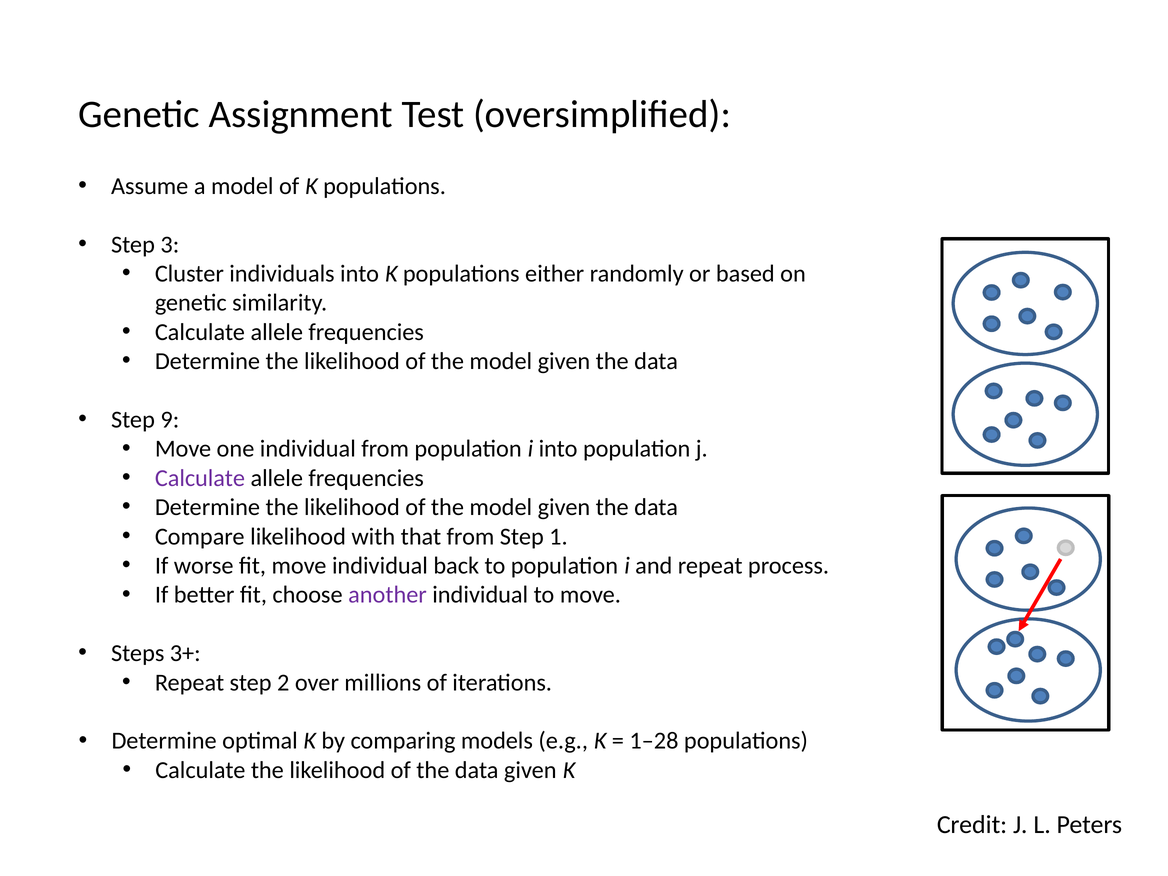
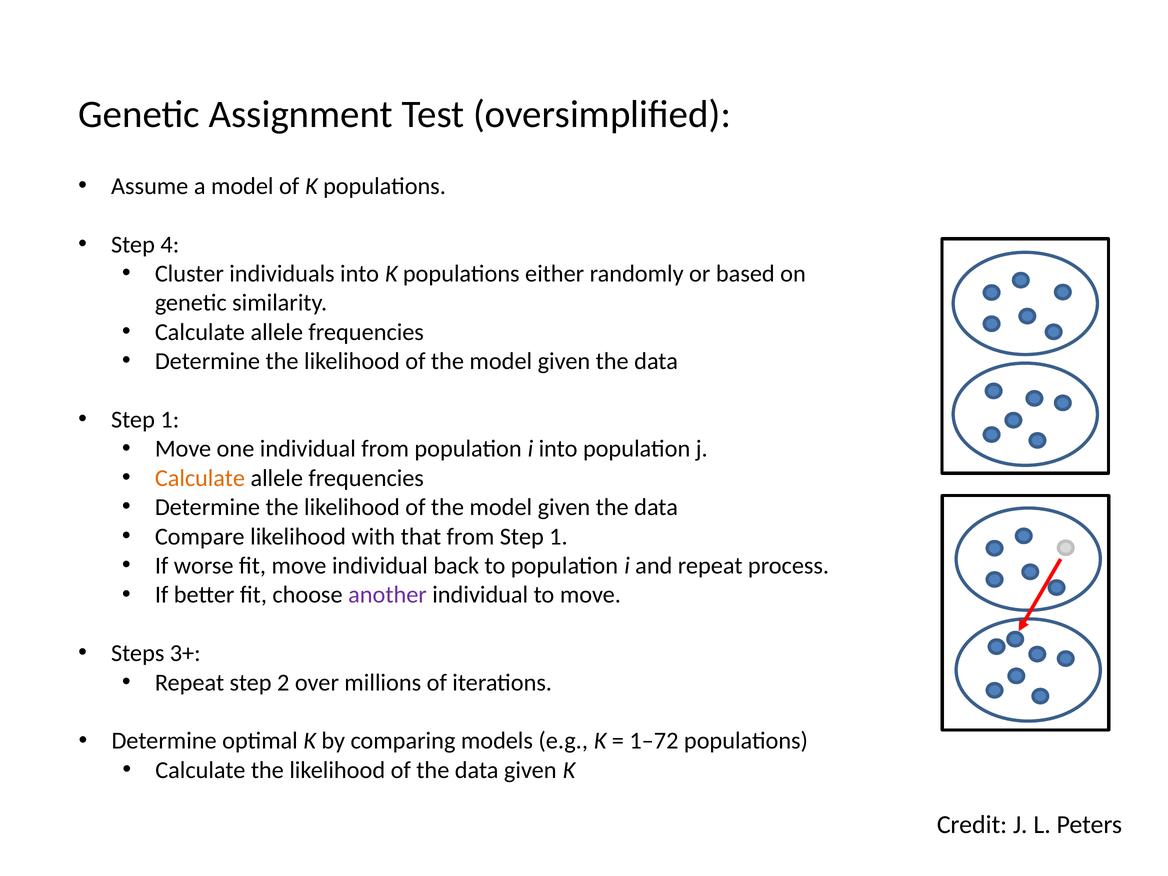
3: 3 -> 4
9 at (170, 420): 9 -> 1
Calculate at (200, 478) colour: purple -> orange
1–28: 1–28 -> 1–72
